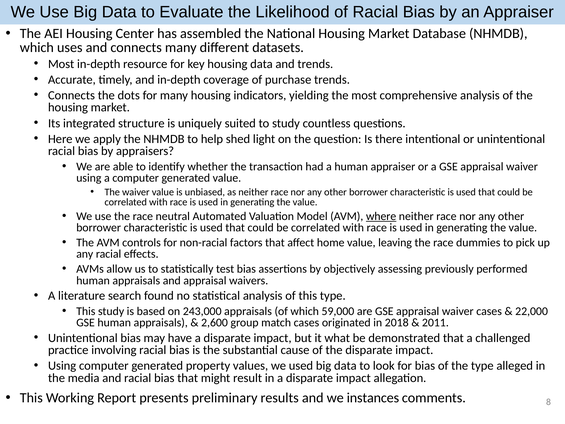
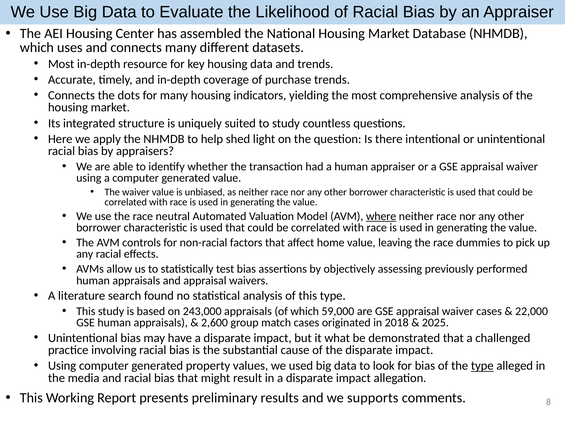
2011: 2011 -> 2025
type at (482, 366) underline: none -> present
instances: instances -> supports
